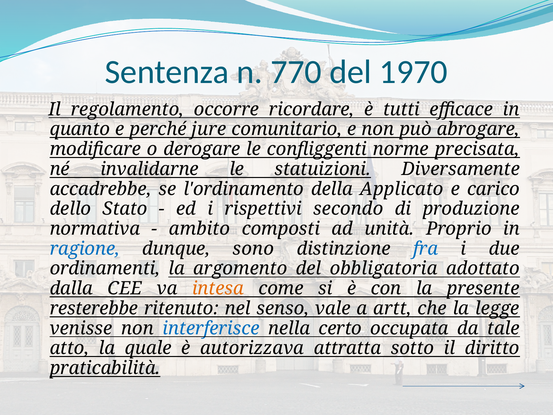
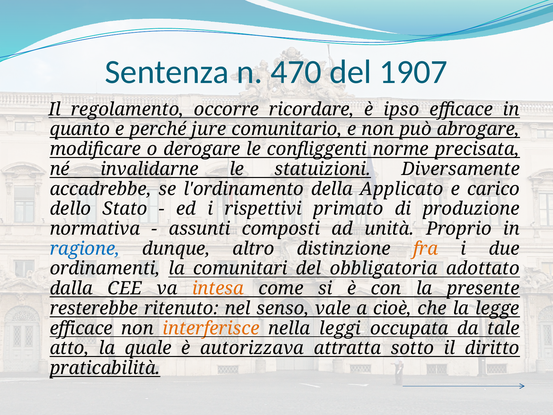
770: 770 -> 470
1970: 1970 -> 1907
tutti: tutti -> ipso
secondo: secondo -> primato
ambito: ambito -> assunti
sono: sono -> altro
fra colour: blue -> orange
argomento: argomento -> comunitari
artt: artt -> cioè
venisse at (81, 328): venisse -> efficace
interferisce colour: blue -> orange
certo: certo -> leggi
